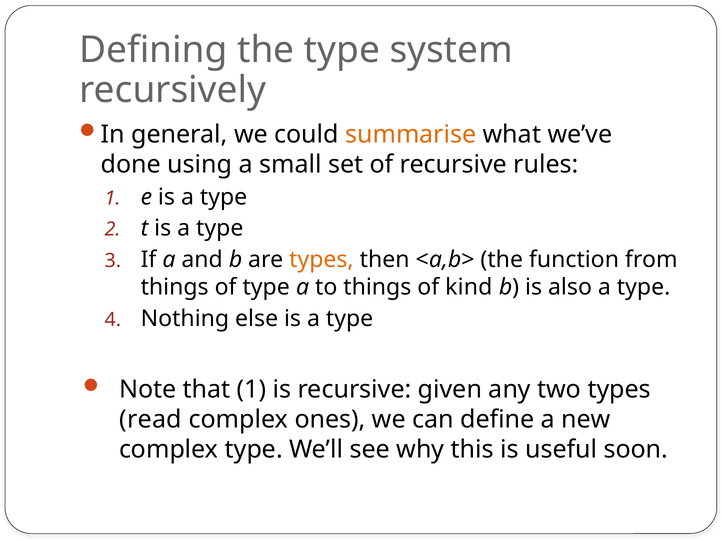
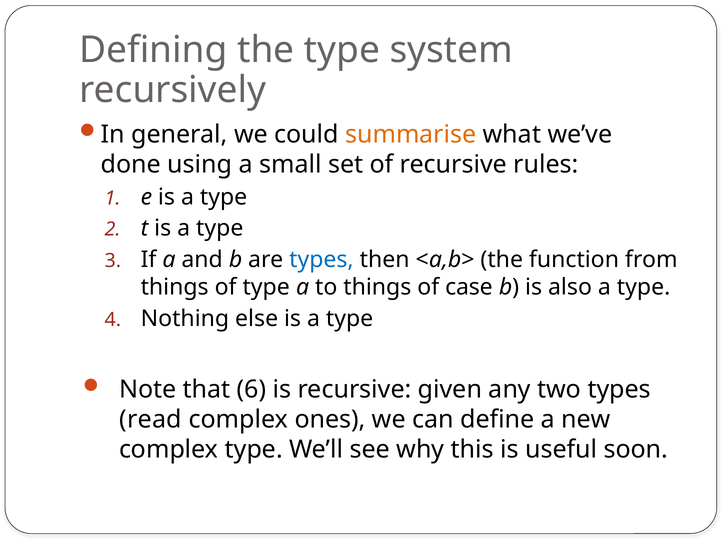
types at (321, 260) colour: orange -> blue
kind: kind -> case
that 1: 1 -> 6
